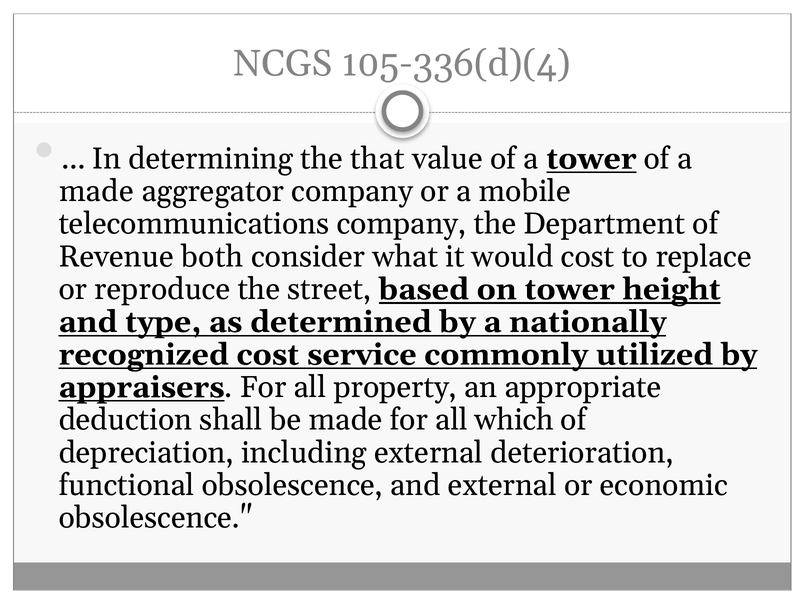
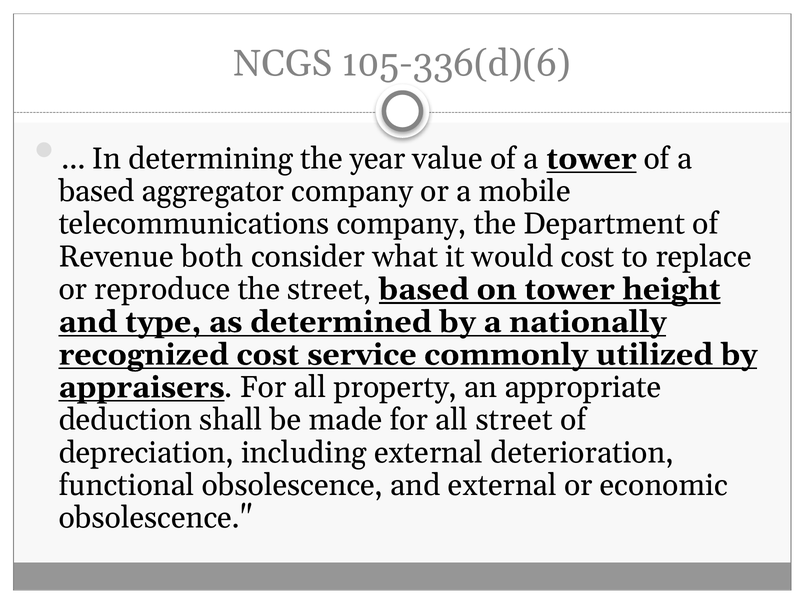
105-336(d)(4: 105-336(d)(4 -> 105-336(d)(6
that: that -> year
made at (96, 191): made -> based
all which: which -> street
